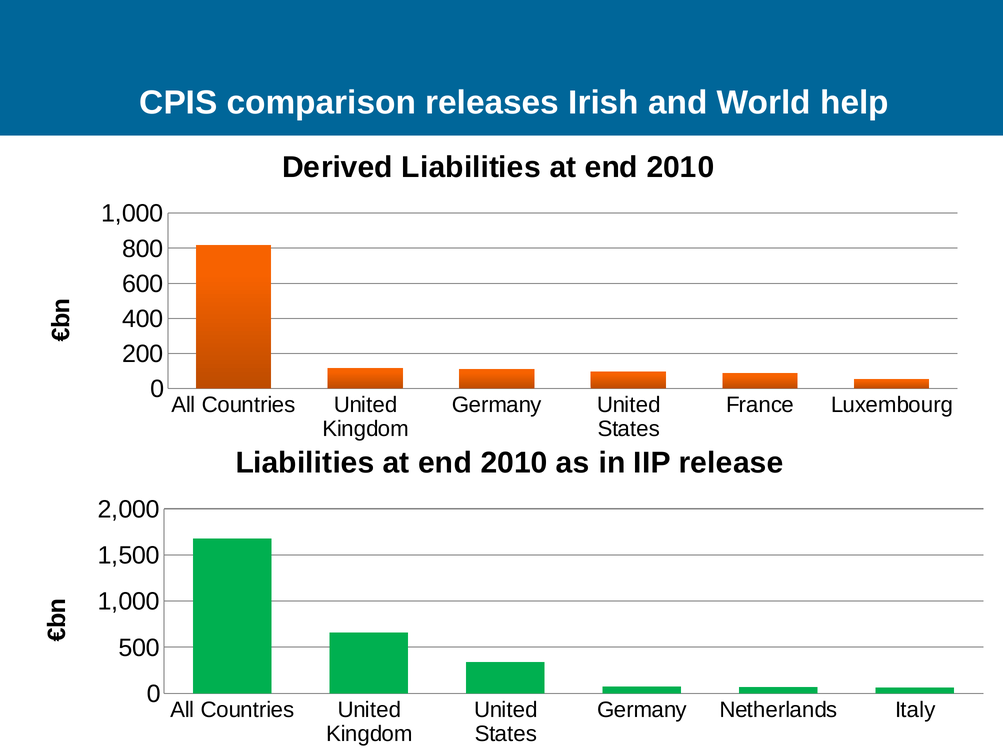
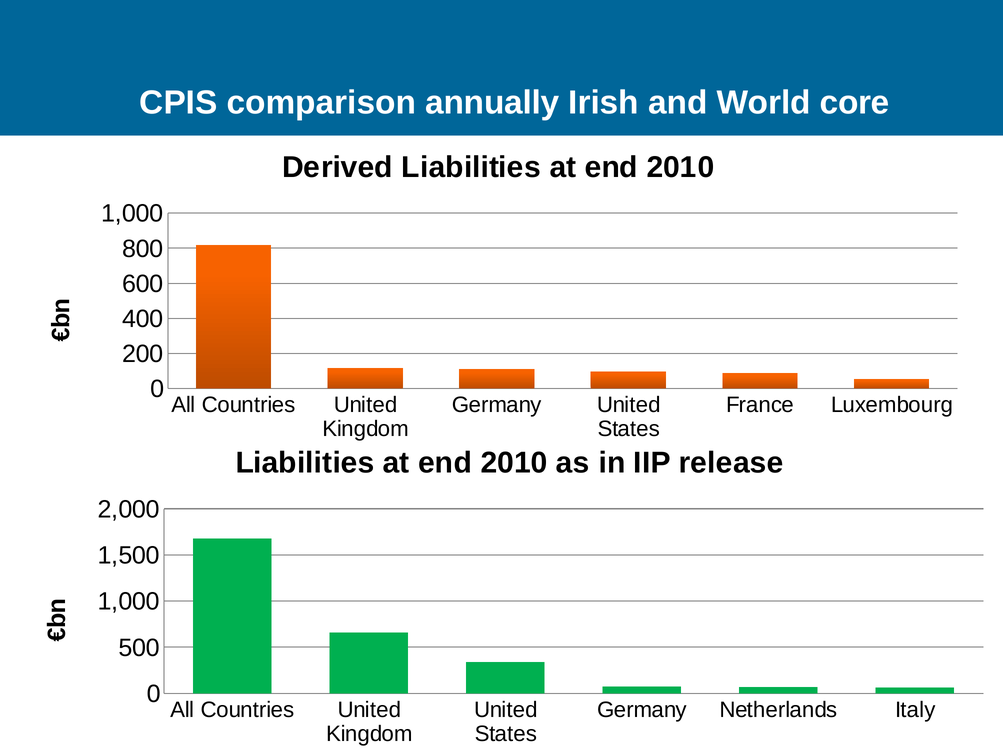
releases: releases -> annually
help: help -> core
